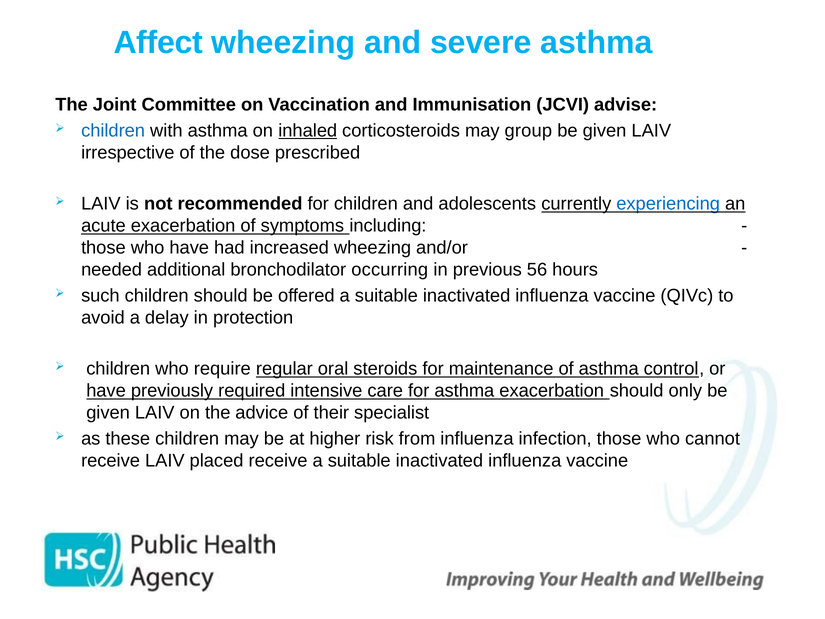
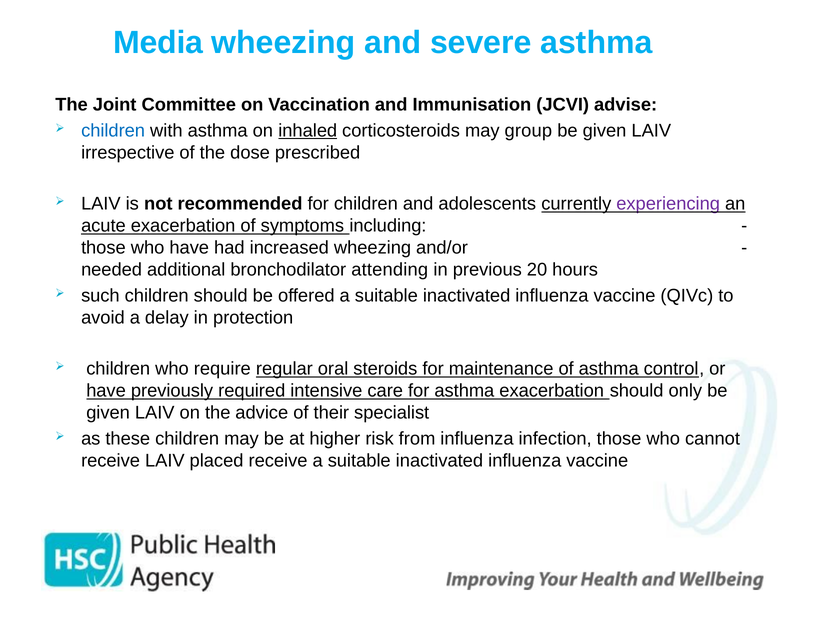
Affect: Affect -> Media
experiencing colour: blue -> purple
occurring: occurring -> attending
56: 56 -> 20
